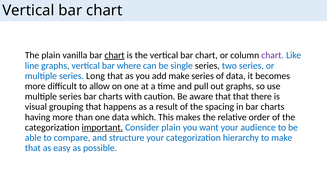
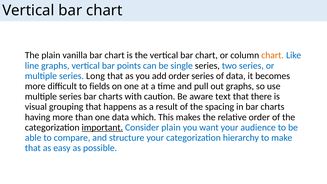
chart at (115, 55) underline: present -> none
chart at (273, 55) colour: purple -> orange
where: where -> points
add make: make -> order
allow: allow -> fields
aware that: that -> text
